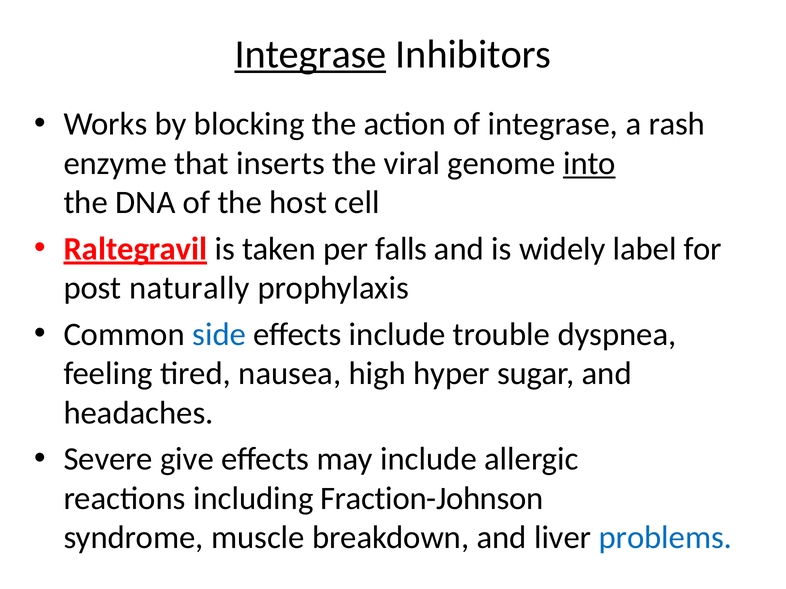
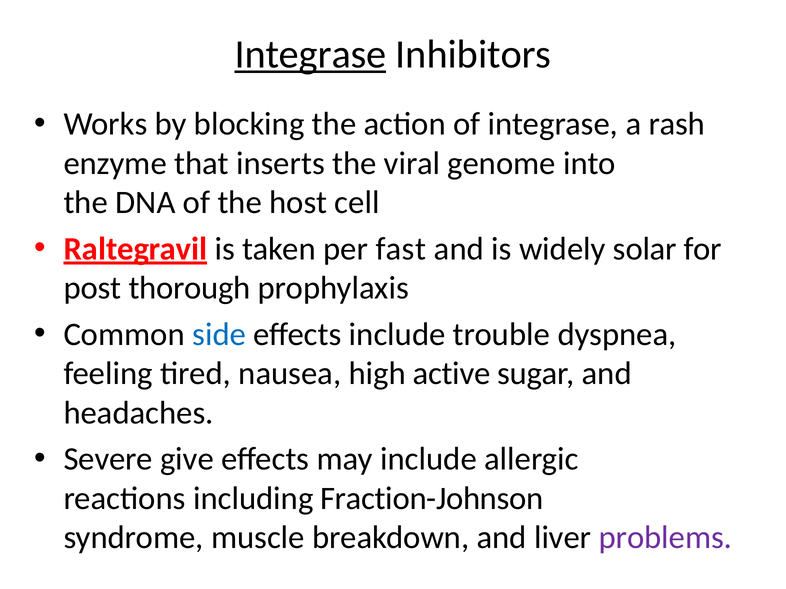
into underline: present -> none
falls: falls -> fast
label: label -> solar
naturally: naturally -> thorough
hyper: hyper -> active
problems colour: blue -> purple
